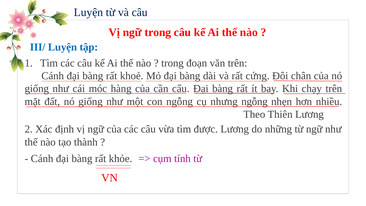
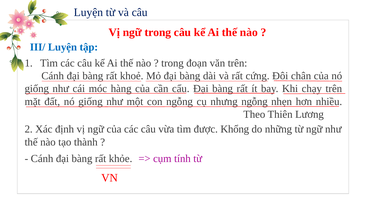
được Lương: Lương -> Khổng
